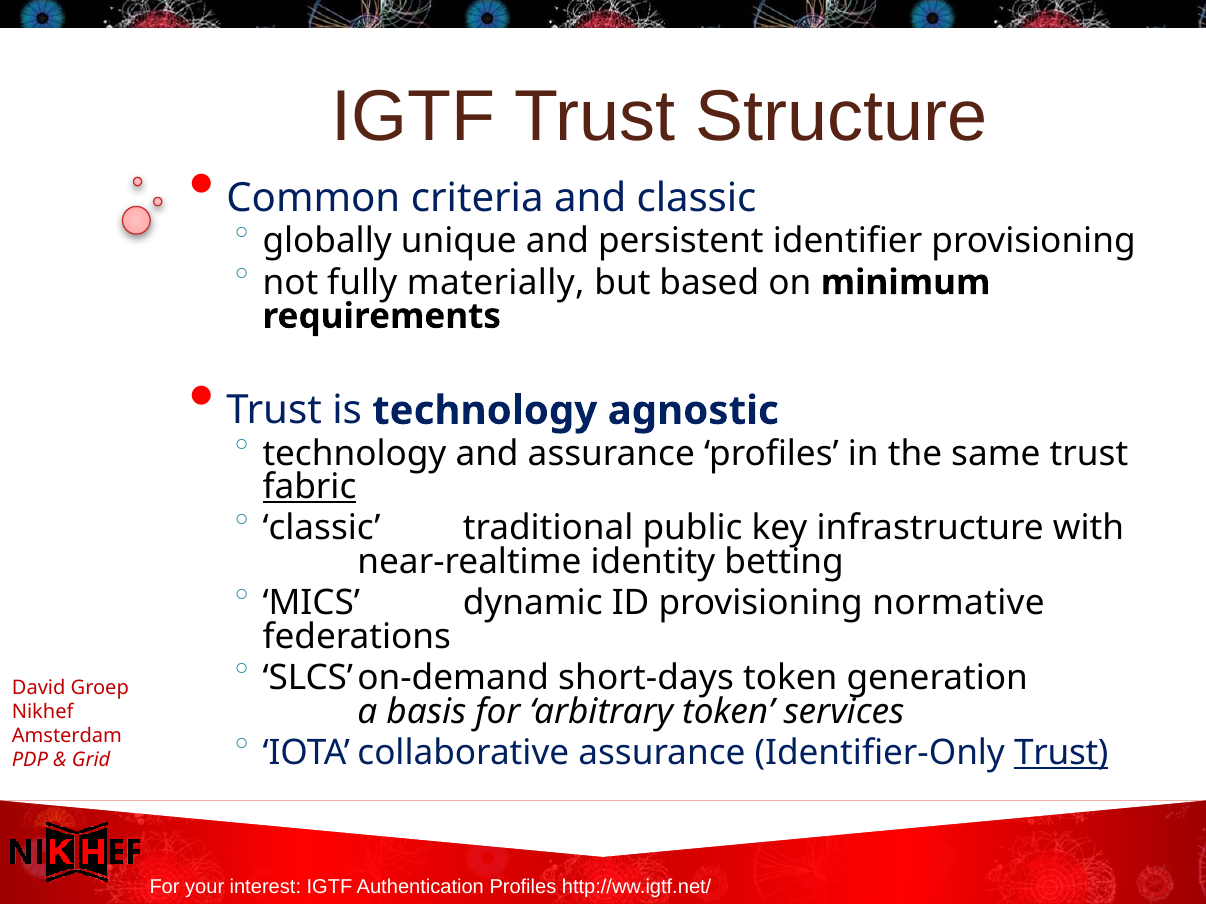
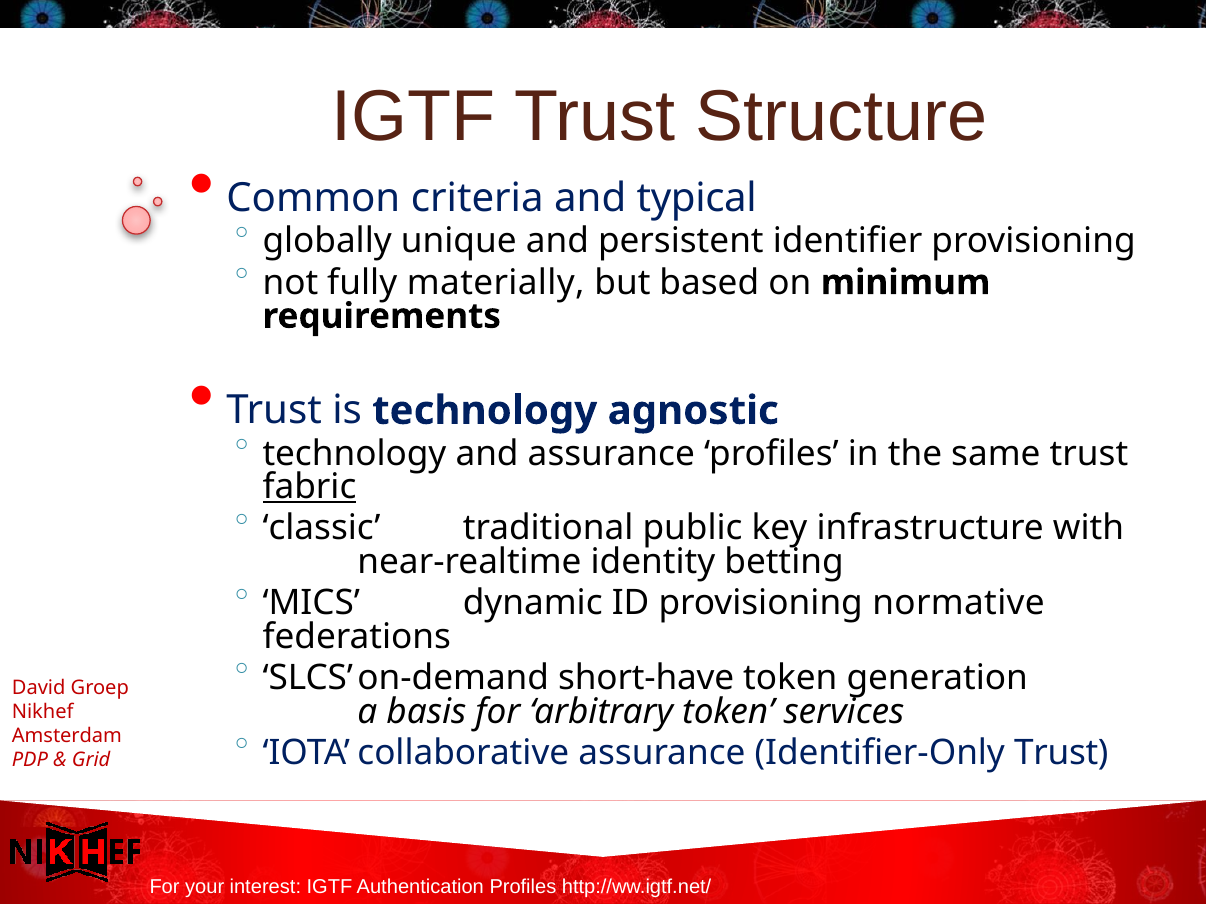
and classic: classic -> typical
short-days: short-days -> short-have
Trust at (1061, 753) underline: present -> none
